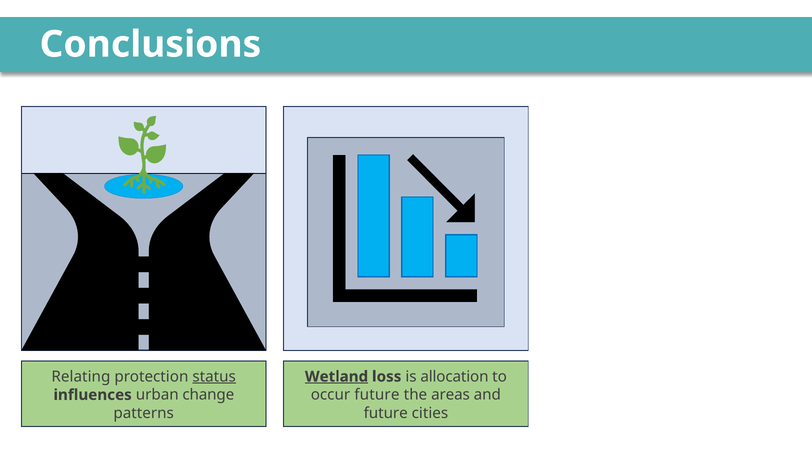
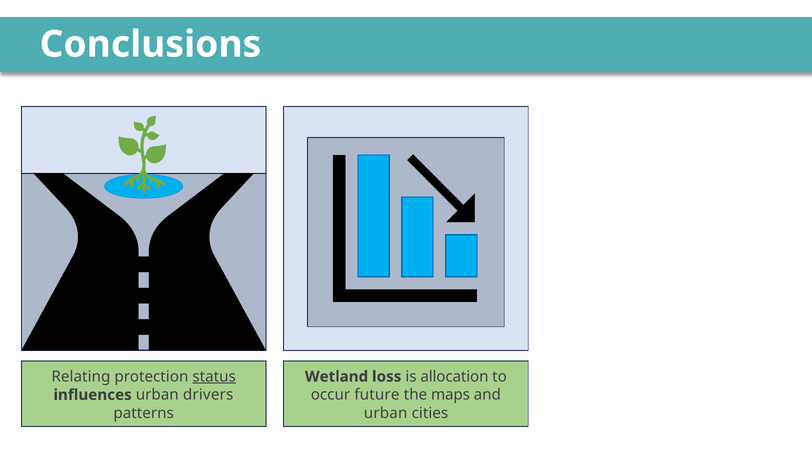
Wetland underline: present -> none
areas: areas -> maps
change: change -> drivers
future at (386, 413): future -> urban
